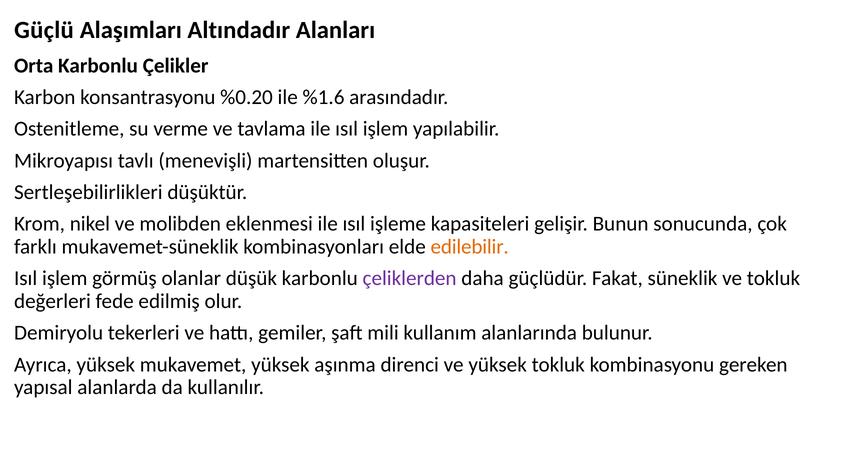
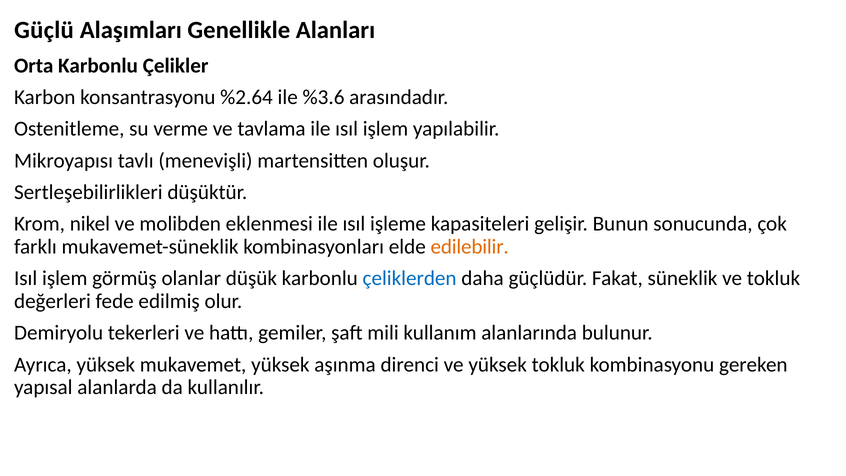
Altındadır: Altındadır -> Genellikle
%0.20: %0.20 -> %2.64
%1.6: %1.6 -> %3.6
çeliklerden colour: purple -> blue
